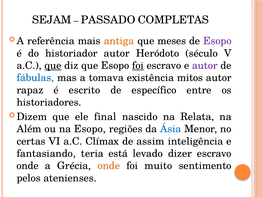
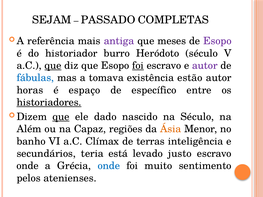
antiga colour: orange -> purple
historiador autor: autor -> burro
mitos: mitos -> estão
rapaz: rapaz -> horas
escrito: escrito -> espaço
historiadores underline: none -> present
que at (61, 117) underline: none -> present
final: final -> dado
na Relata: Relata -> Século
na Esopo: Esopo -> Capaz
Ásia colour: blue -> orange
certas: certas -> banho
assim: assim -> terras
fantasiando: fantasiando -> secundários
dizer: dizer -> justo
onde at (109, 166) colour: orange -> blue
